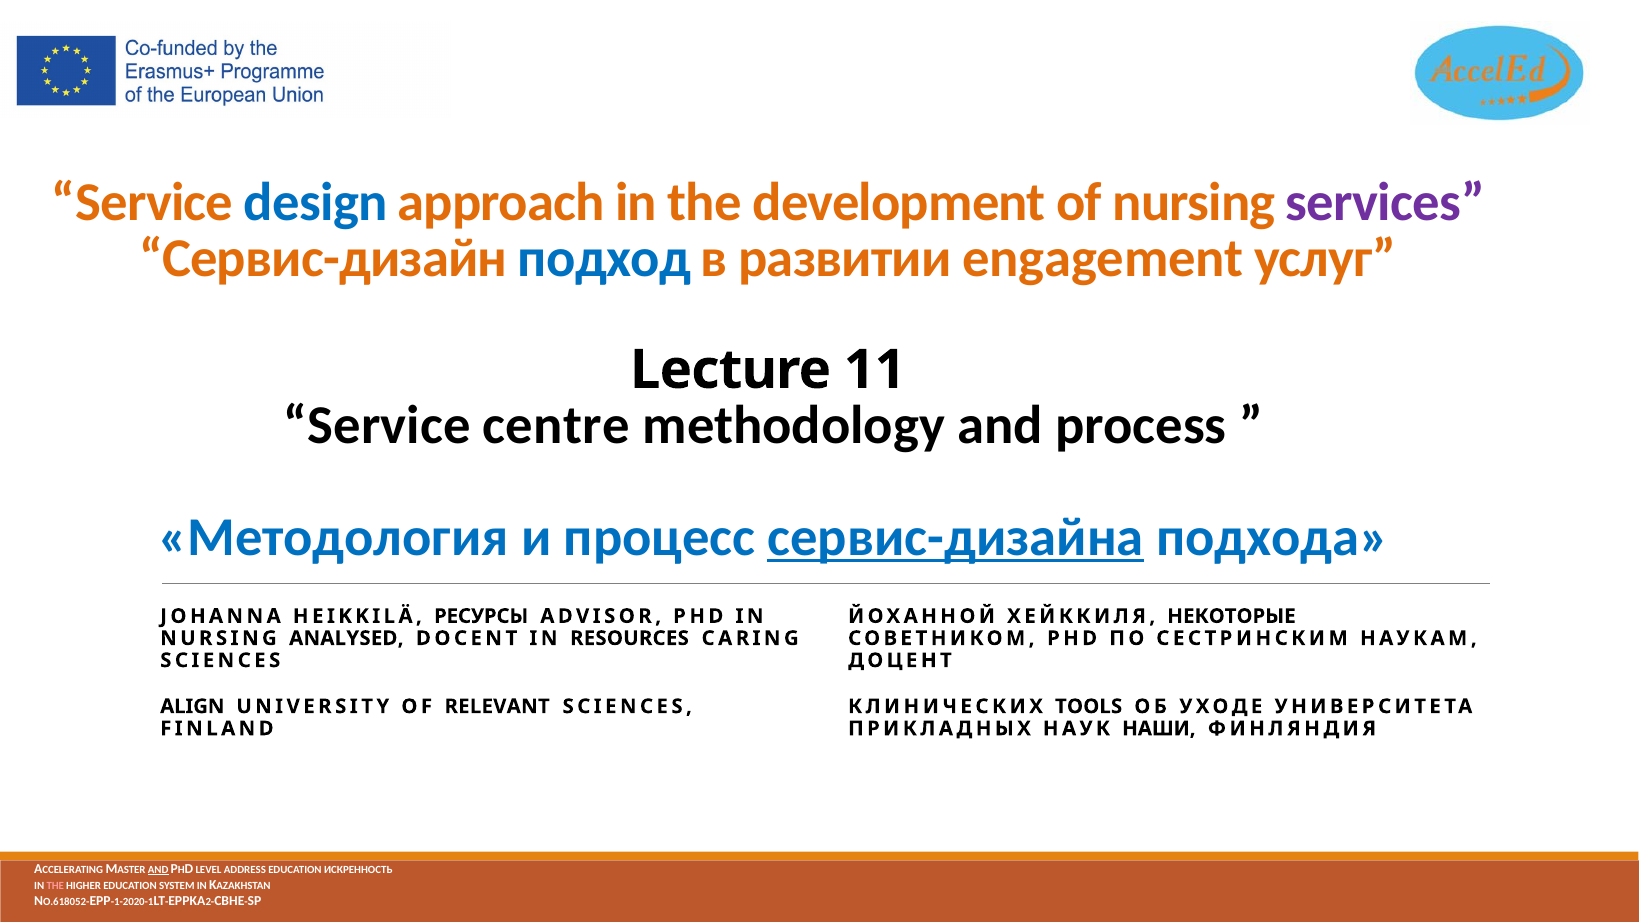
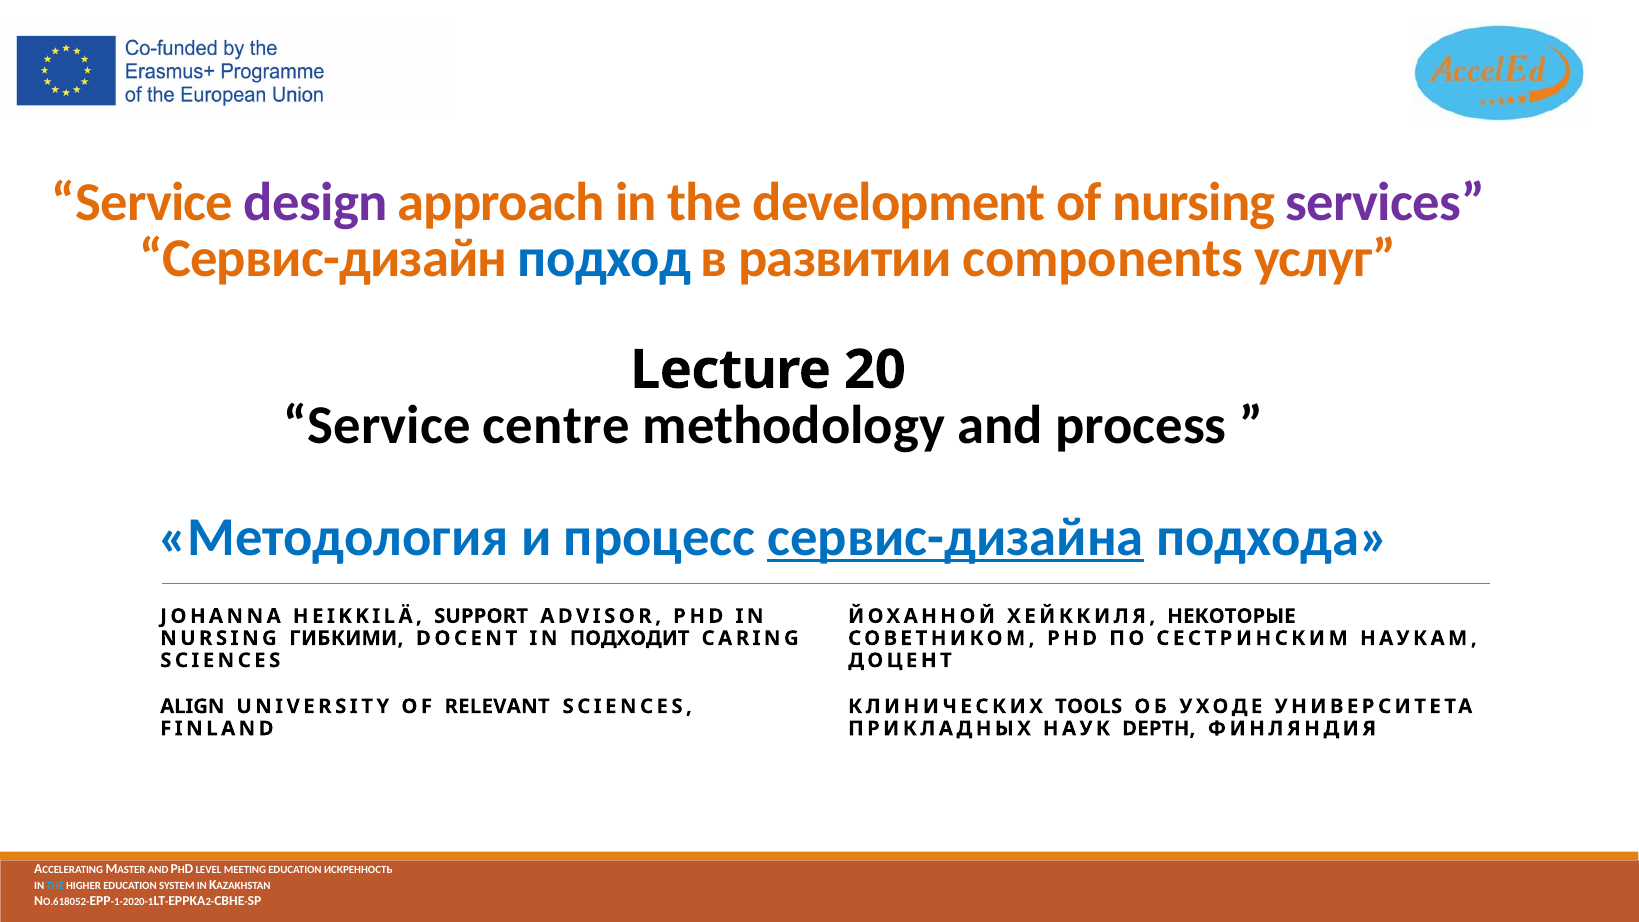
design colour: blue -> purple
engagement: engagement -> components
11: 11 -> 20
РЕСУРСЫ: РЕСУРСЫ -> SUPPORT
ANALYSED: ANALYSED -> ГИБКИМИ
RESOURCES: RESOURCES -> ПОДХОДИТ
НАШИ: НАШИ -> DEPTH
AND at (158, 869) underline: present -> none
ADDRESS: ADDRESS -> MEETING
THE at (55, 886) colour: pink -> light blue
